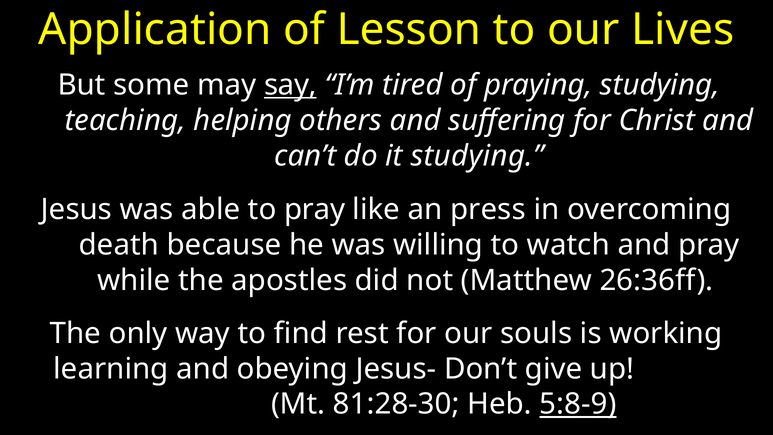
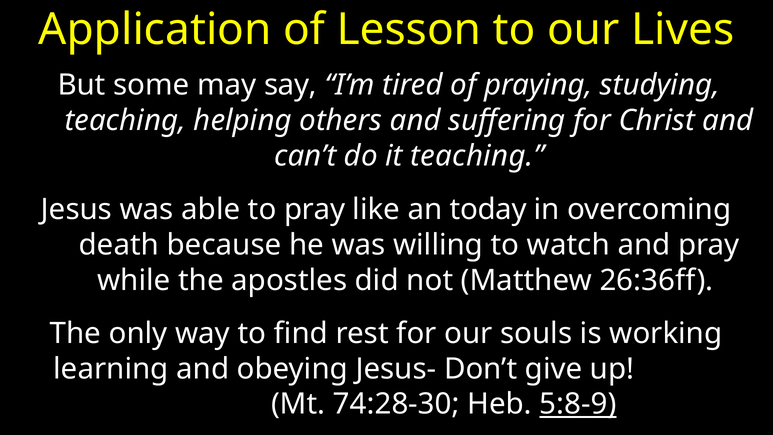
say underline: present -> none
it studying: studying -> teaching
press: press -> today
81:28-30: 81:28-30 -> 74:28-30
